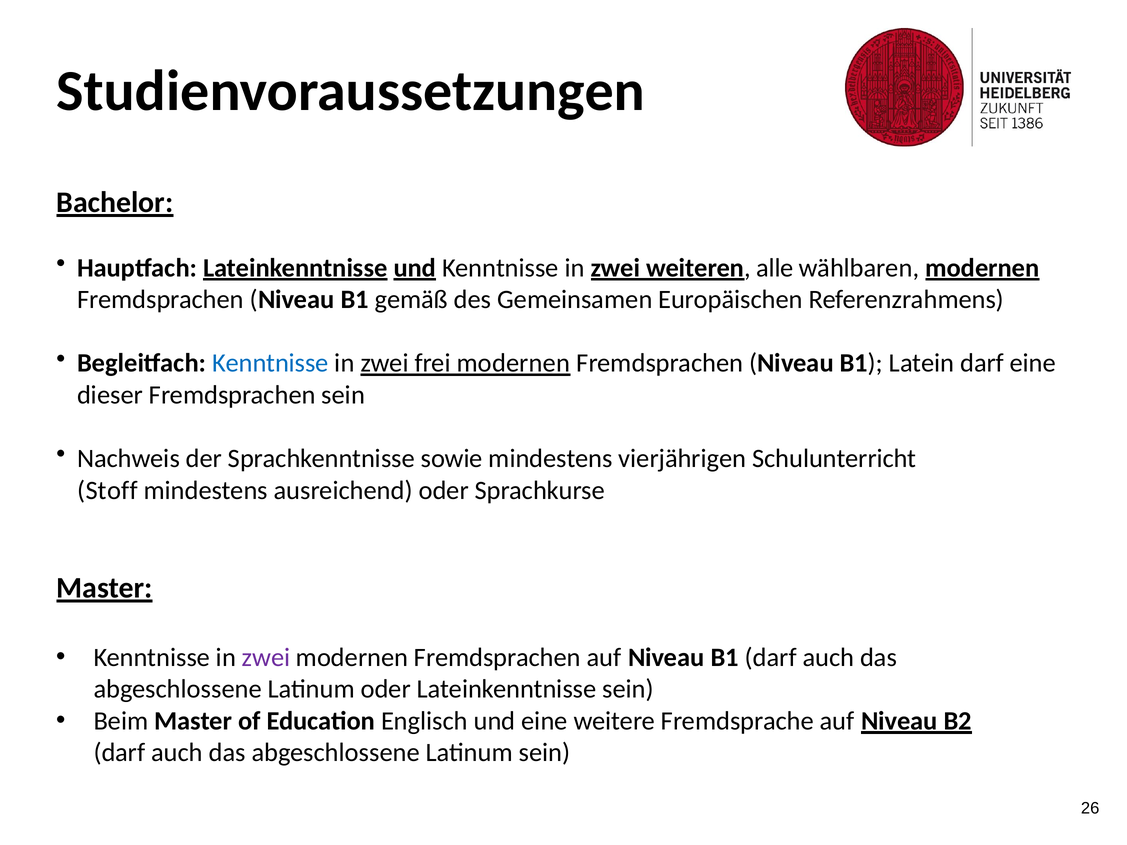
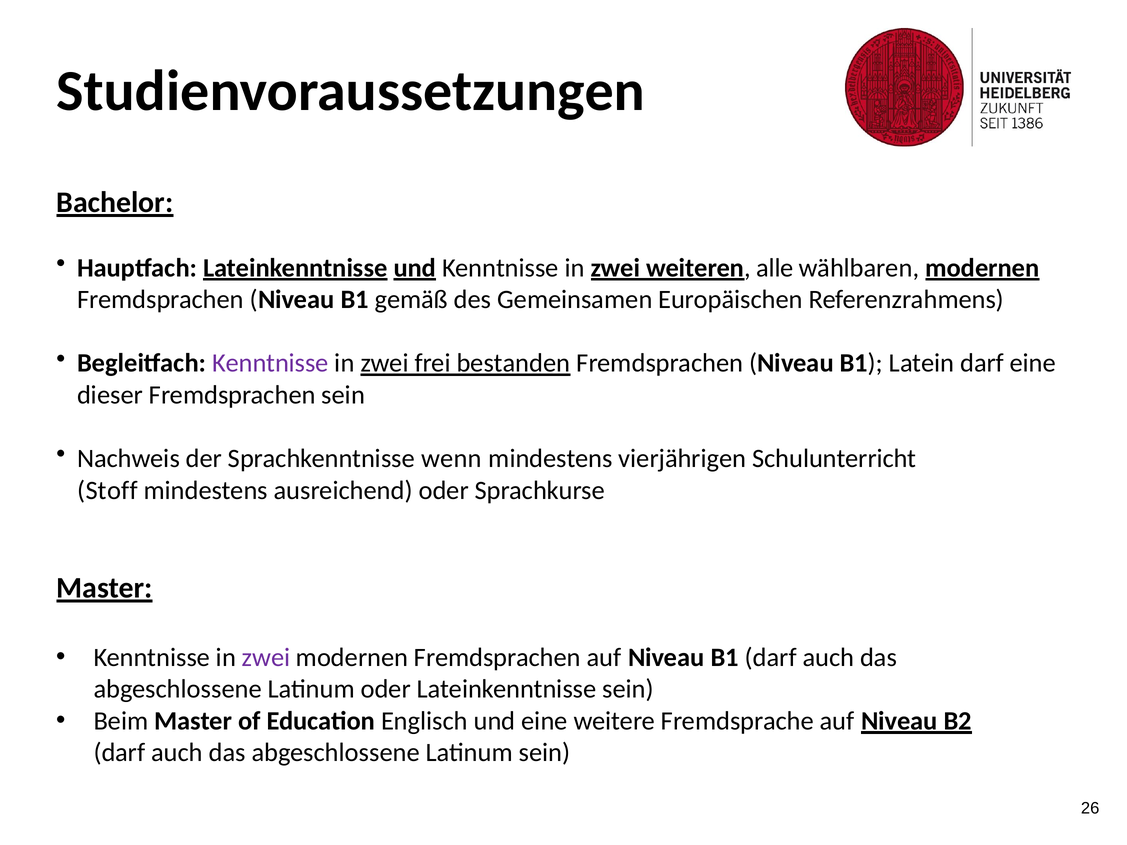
Kenntnisse at (270, 363) colour: blue -> purple
frei modernen: modernen -> bestanden
sowie: sowie -> wenn
